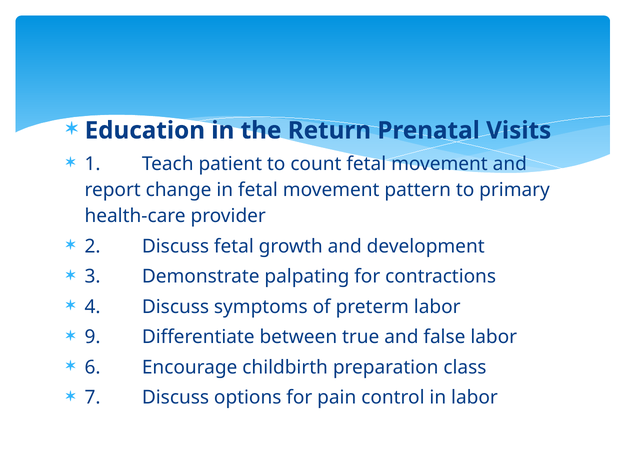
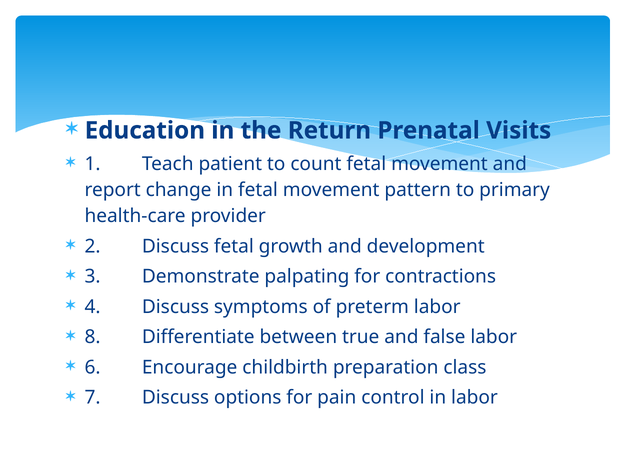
9: 9 -> 8
